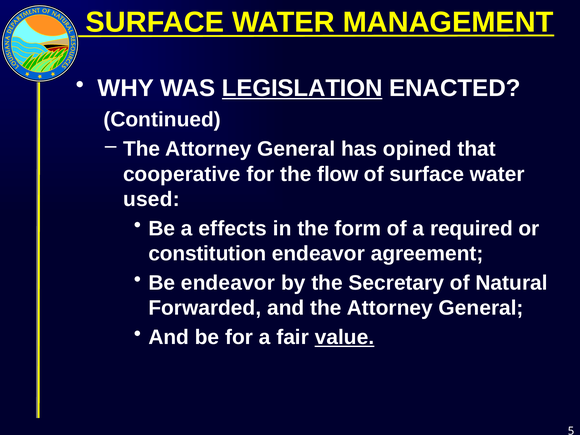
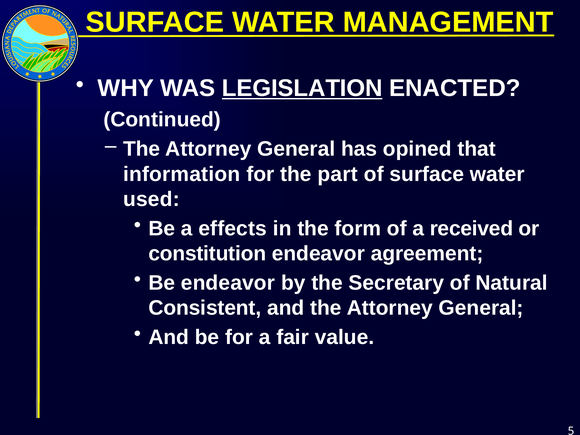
cooperative: cooperative -> information
flow: flow -> part
required: required -> received
Forwarded: Forwarded -> Consistent
value underline: present -> none
